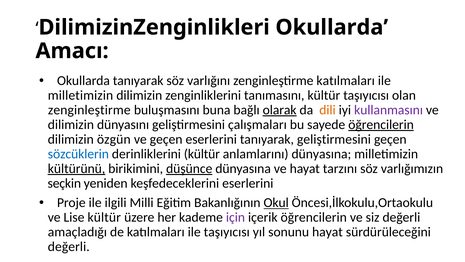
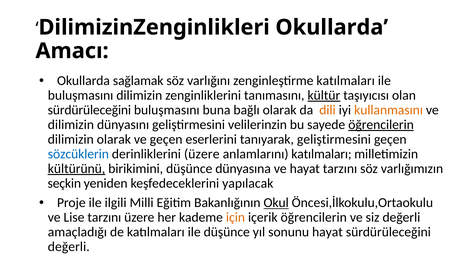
Okullarda tanıyarak: tanıyarak -> sağlamak
milletimizin at (81, 95): milletimizin -> buluşmasını
kültür at (324, 95) underline: none -> present
zenginleştirme at (89, 110): zenginleştirme -> sürdürüleceğini
olarak at (280, 110) underline: present -> none
kullanmasını colour: purple -> orange
çalışmaları: çalışmaları -> velilerinzin
dilimizin özgün: özgün -> olarak
derinliklerini kültür: kültür -> üzere
anlamlarını dünyasına: dünyasına -> katılmaları
düşünce at (189, 168) underline: present -> none
keşfedeceklerini eserlerini: eserlerini -> yapılacak
Lise kültür: kültür -> tarzını
için colour: purple -> orange
ile taşıyıcısı: taşıyıcısı -> düşünce
